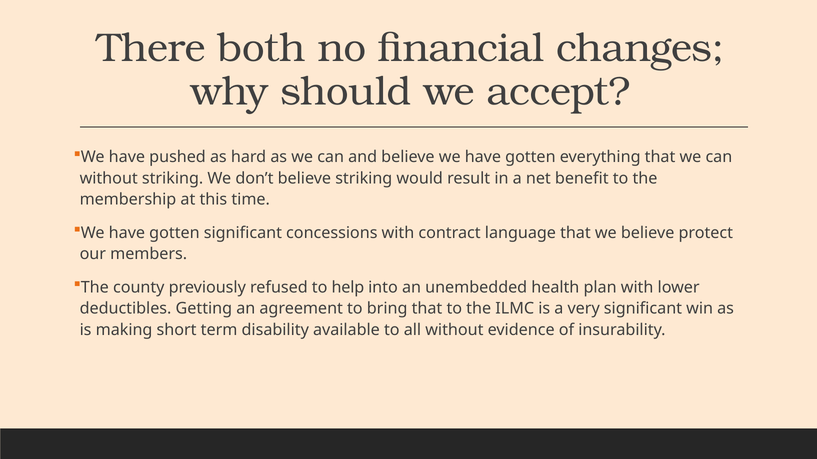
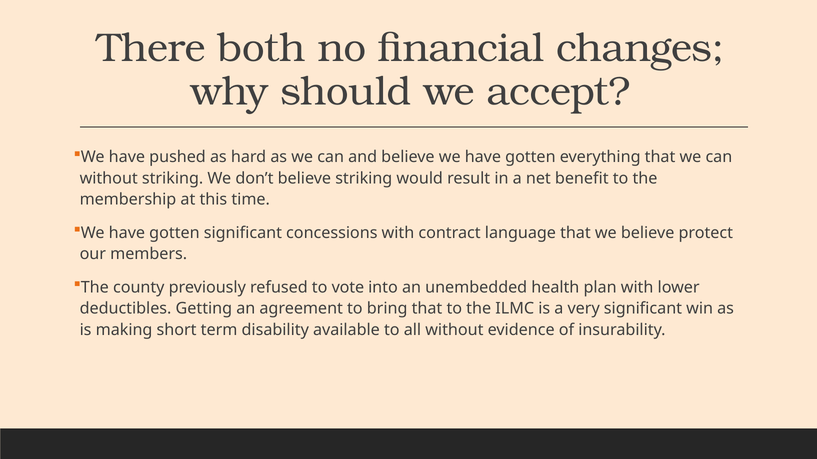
help: help -> vote
